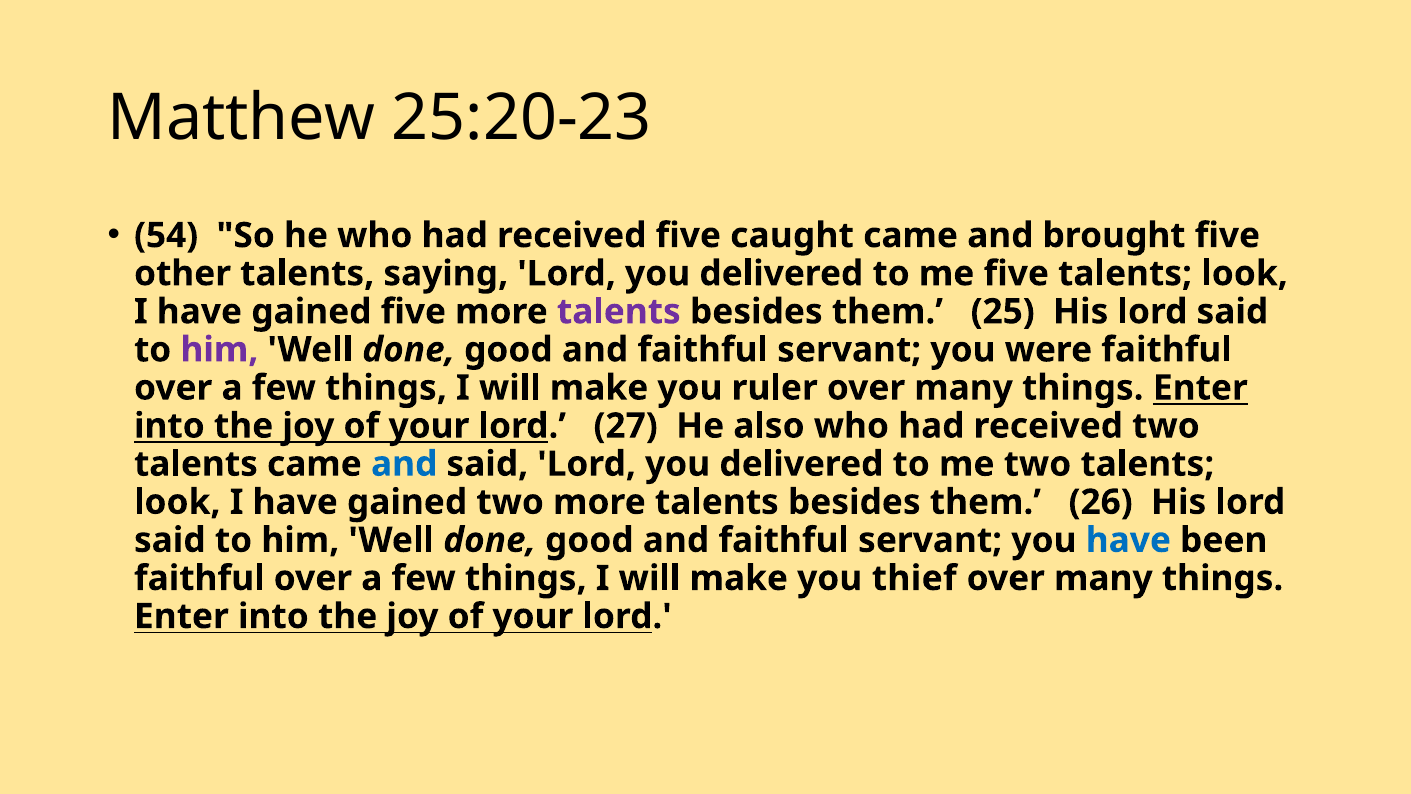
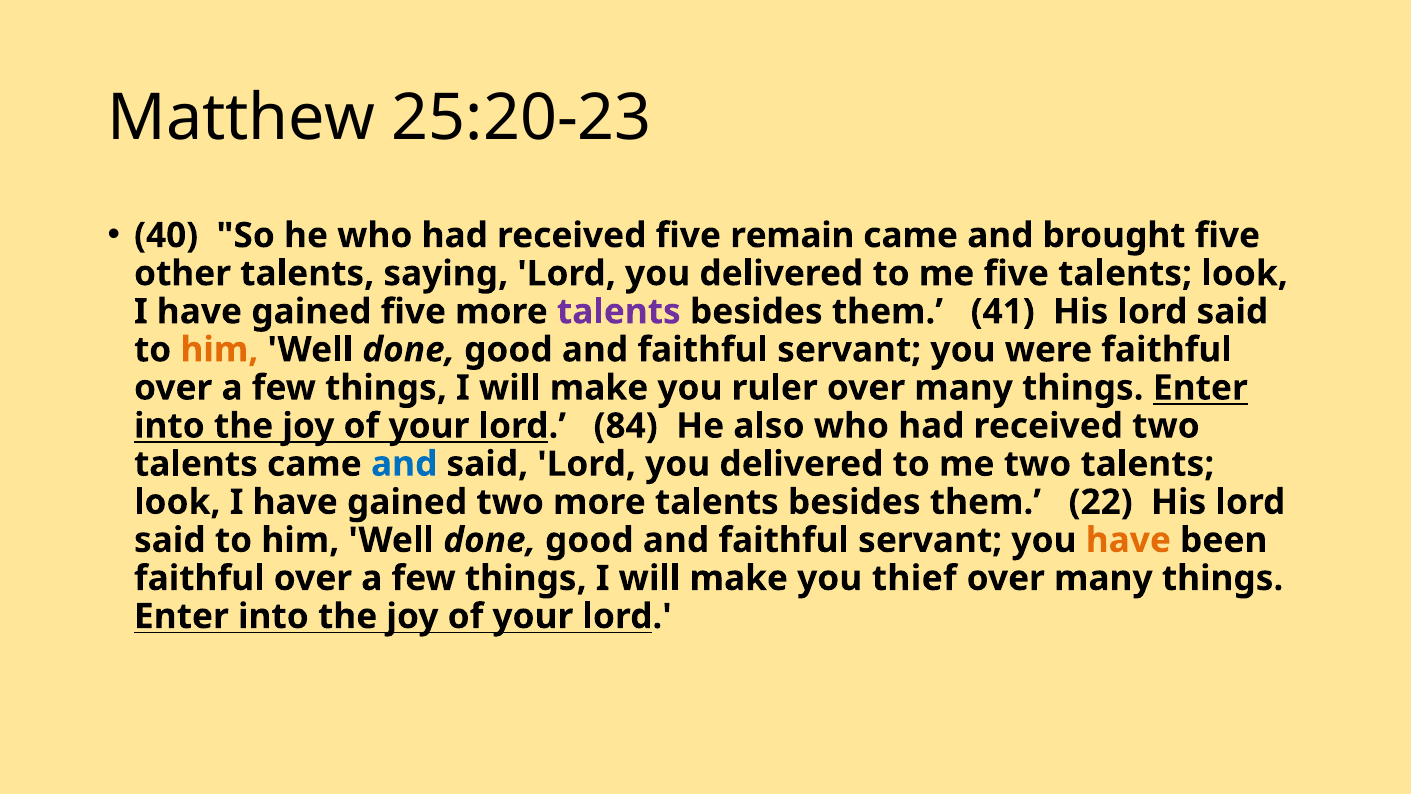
54: 54 -> 40
caught: caught -> remain
25: 25 -> 41
him at (219, 350) colour: purple -> orange
27: 27 -> 84
26: 26 -> 22
have at (1128, 540) colour: blue -> orange
